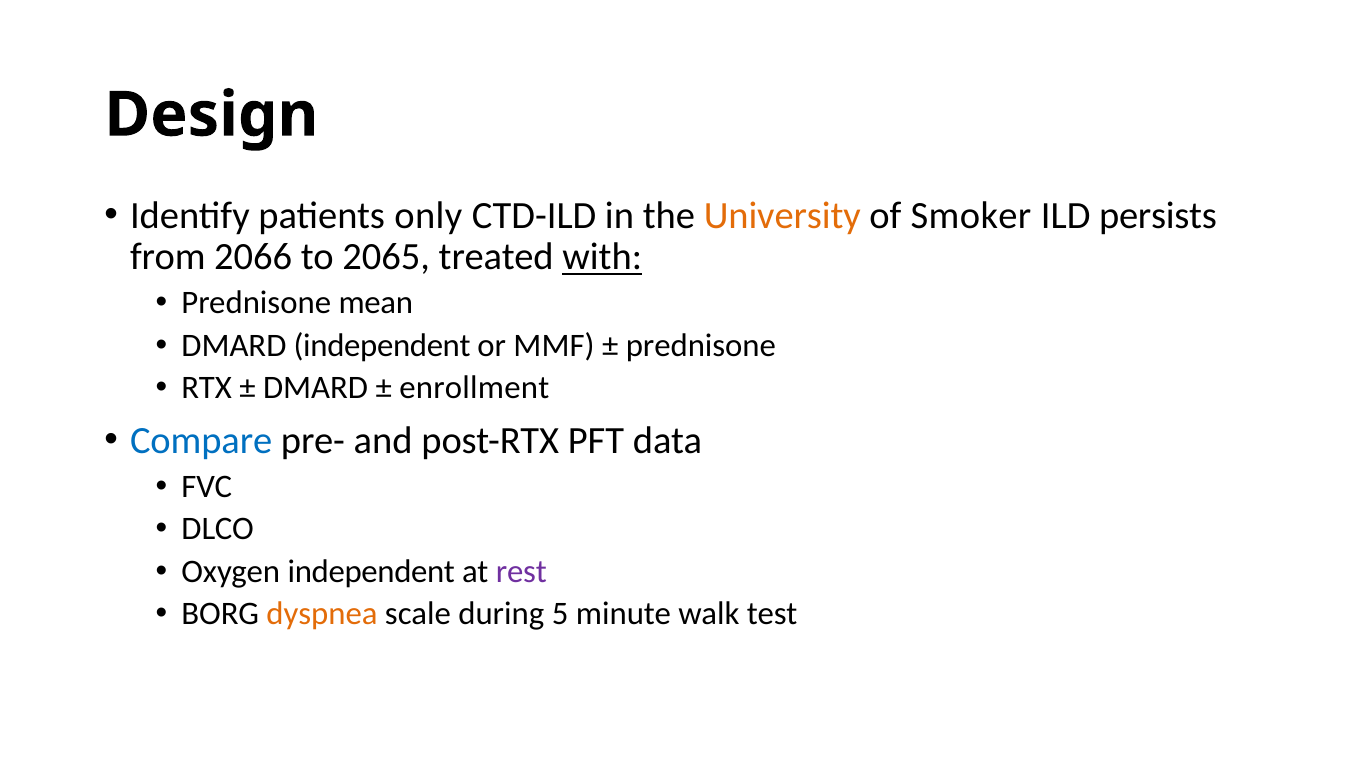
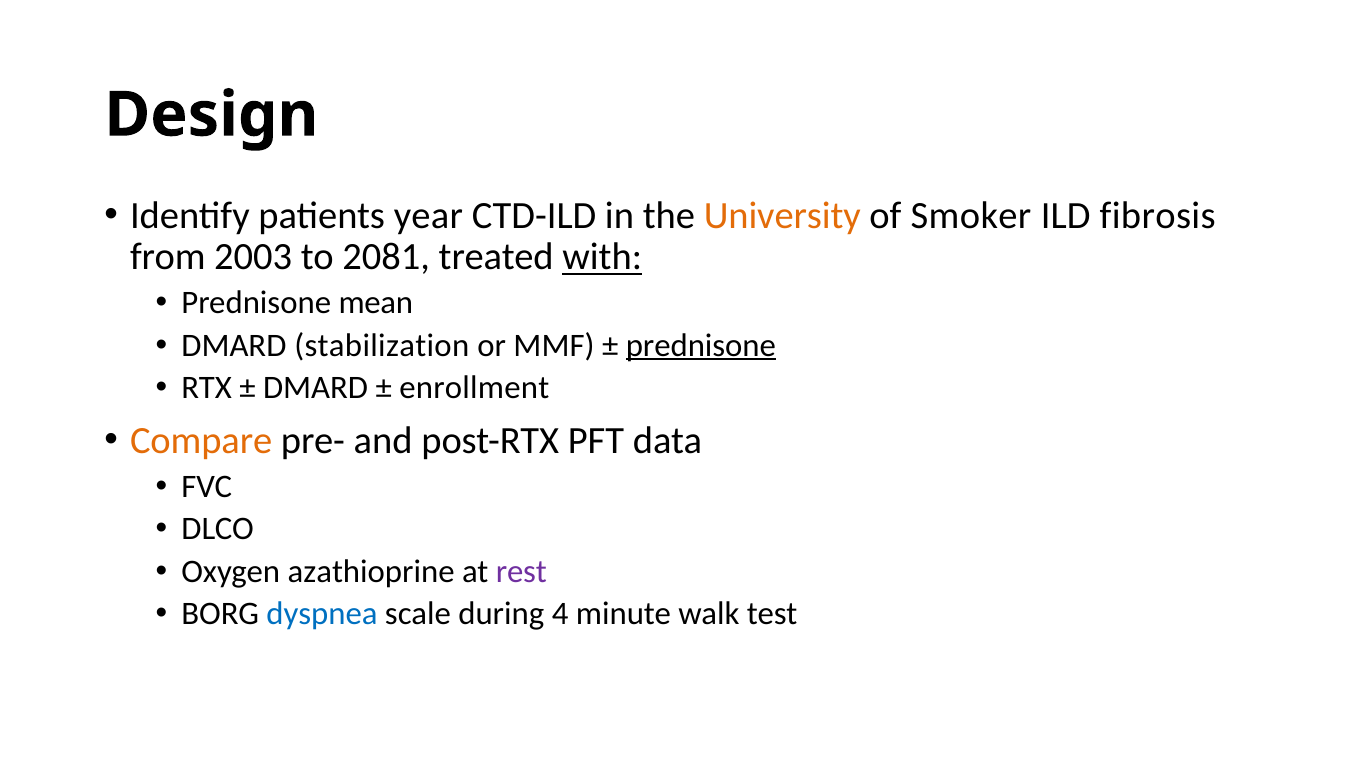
only: only -> year
persists: persists -> fibrosis
2066: 2066 -> 2003
2065: 2065 -> 2081
DMARD independent: independent -> stabilization
prednisone at (701, 345) underline: none -> present
Compare colour: blue -> orange
Oxygen independent: independent -> azathioprine
dyspnea colour: orange -> blue
5: 5 -> 4
